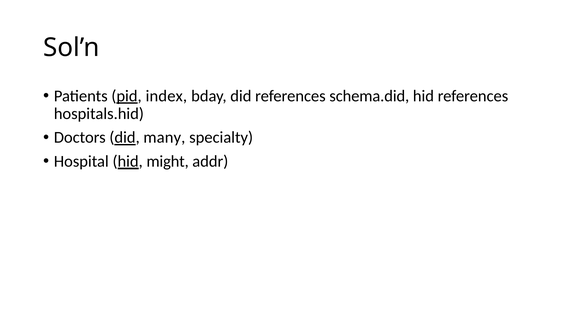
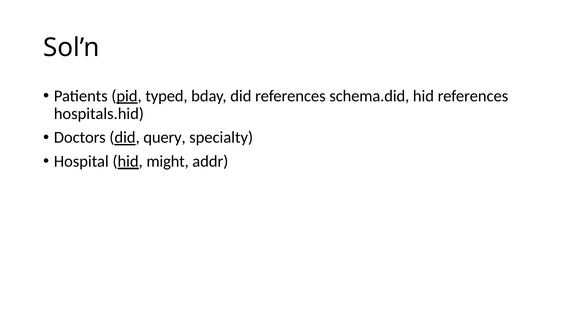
index: index -> typed
many: many -> query
